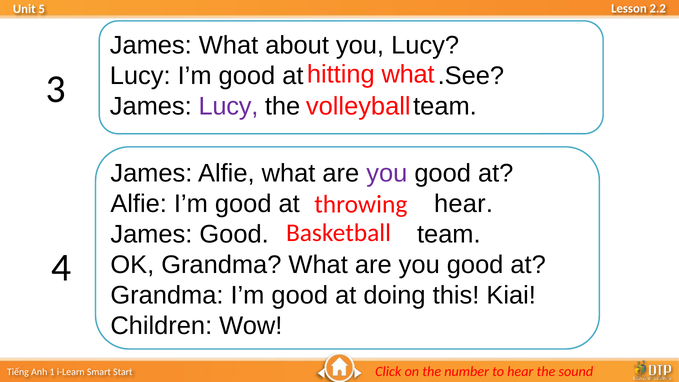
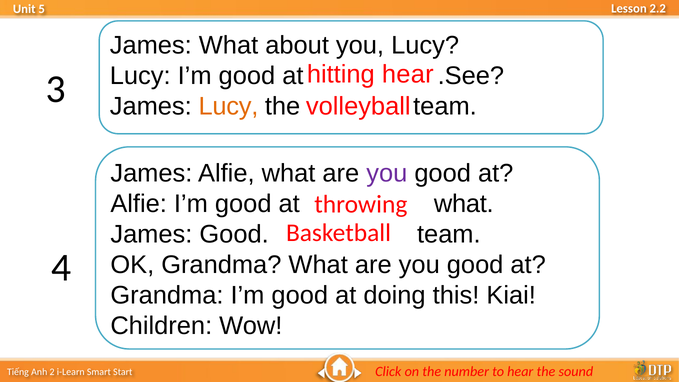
hitting what: what -> hear
Lucy at (228, 106) colour: purple -> orange
at hear: hear -> what
1: 1 -> 2
